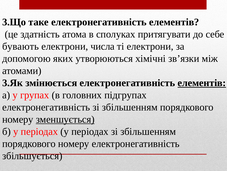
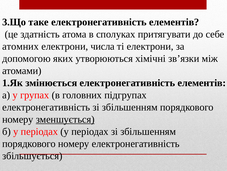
бувають: бувають -> атомних
3.Як: 3.Як -> 1.Як
елементів at (202, 83) underline: present -> none
